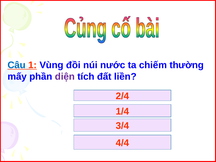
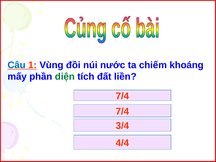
thường: thường -> khoáng
diện colour: purple -> green
2/4 at (122, 96): 2/4 -> 7/4
1/4 at (122, 111): 1/4 -> 7/4
